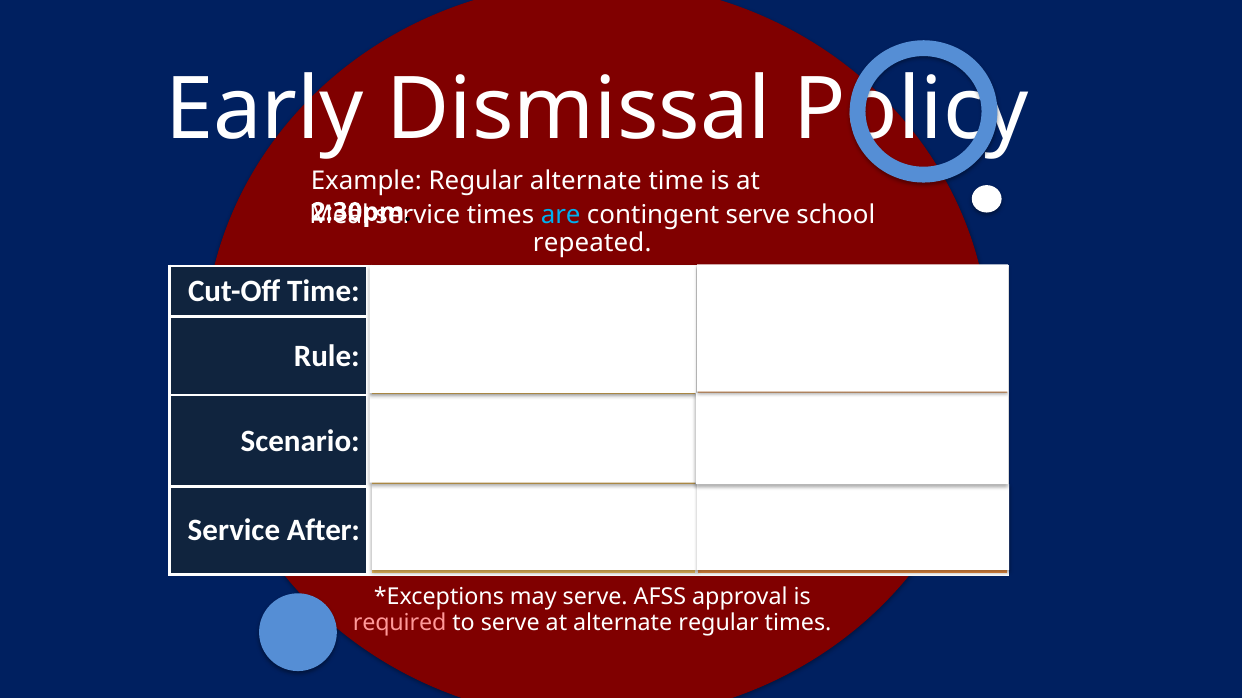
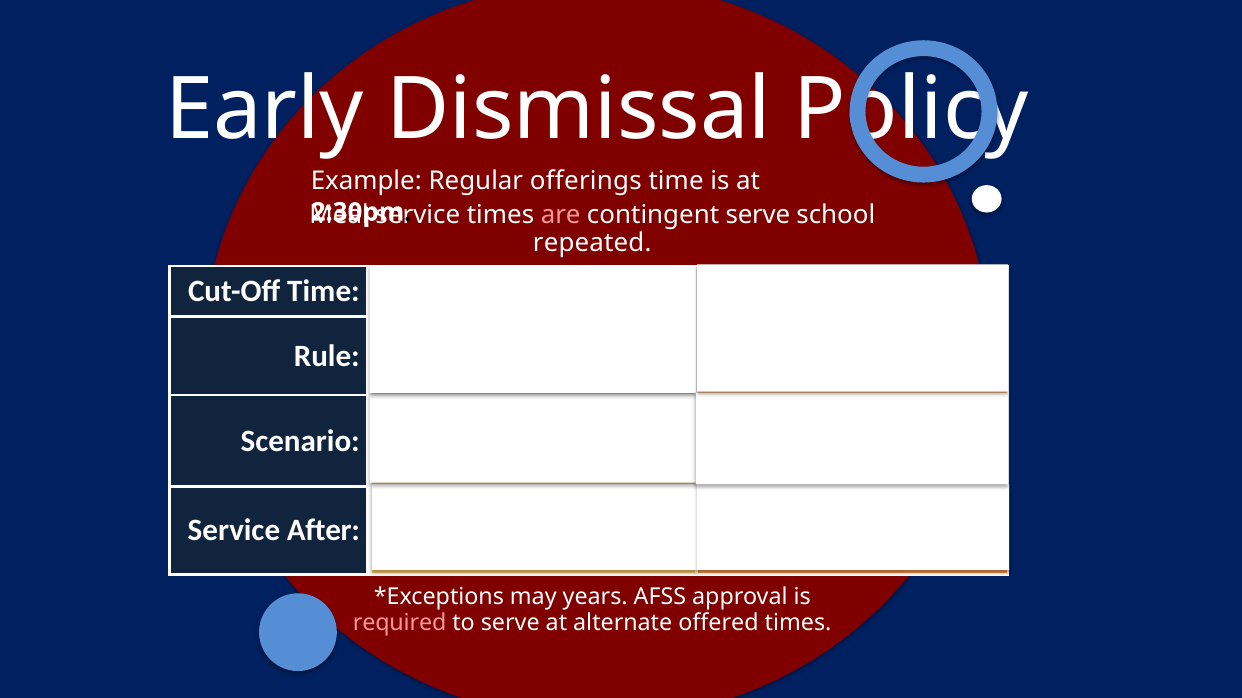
Regular alternate: alternate -> offerings
are at (561, 215) colour: light blue -> pink
may serve: serve -> years
alternate regular: regular -> offered
